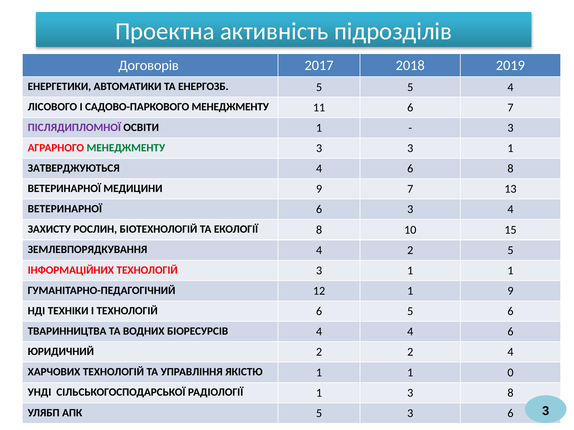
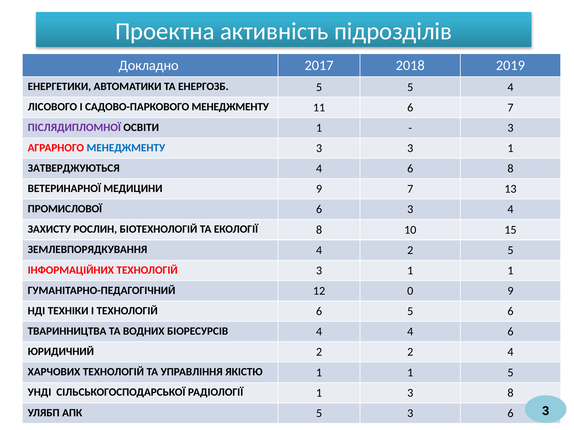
Договорів: Договорів -> Докладно
МЕНЕДЖМЕНТУ at (126, 148) colour: green -> blue
ВЕТЕРИНАРНОЇ at (65, 209): ВЕТЕРИНАРНОЇ -> ПРОМИСЛОВОЇ
12 1: 1 -> 0
1 0: 0 -> 5
